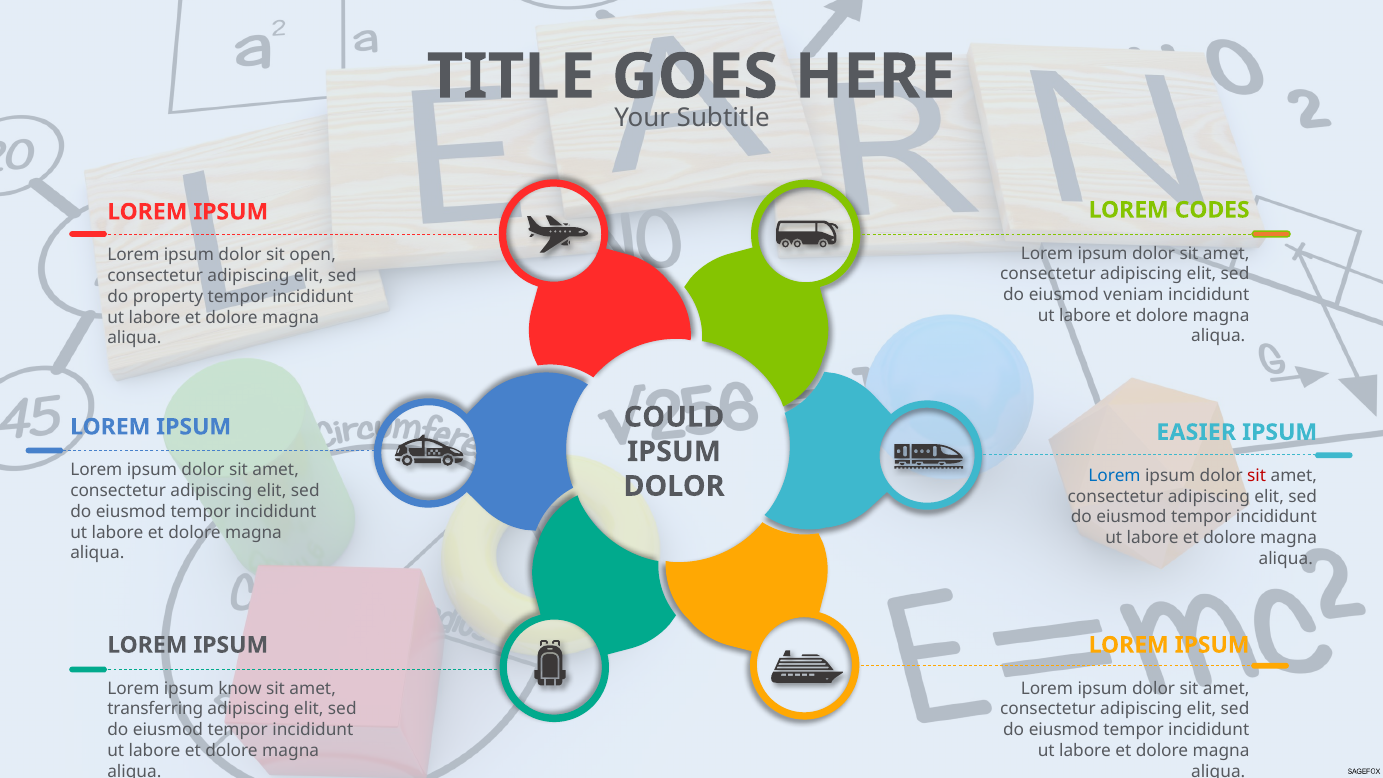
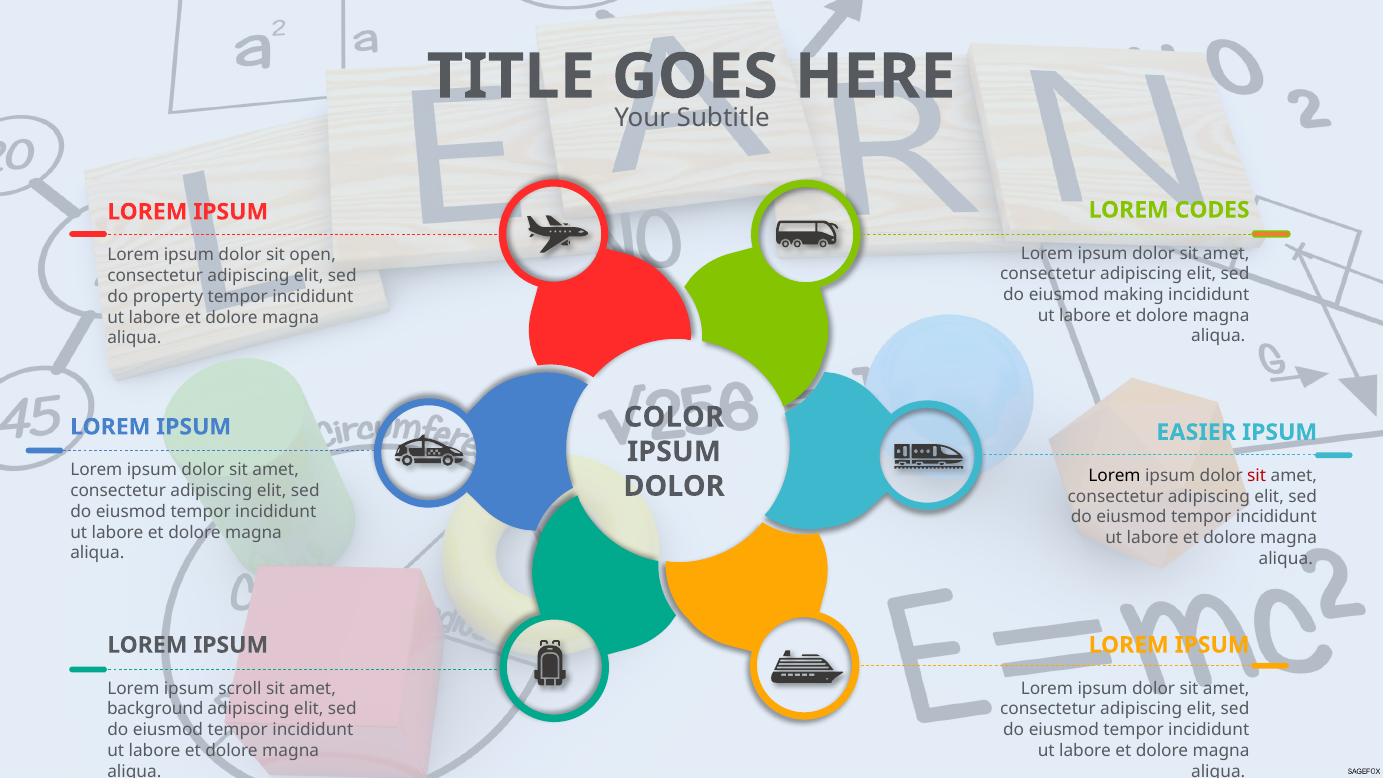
veniam: veniam -> making
COULD: COULD -> COLOR
Lorem at (1115, 476) colour: blue -> black
know: know -> scroll
transferring: transferring -> background
